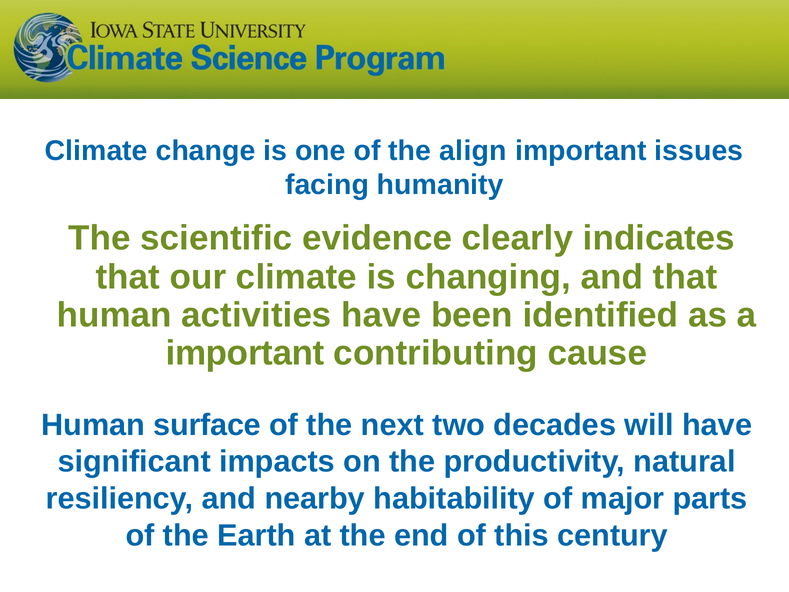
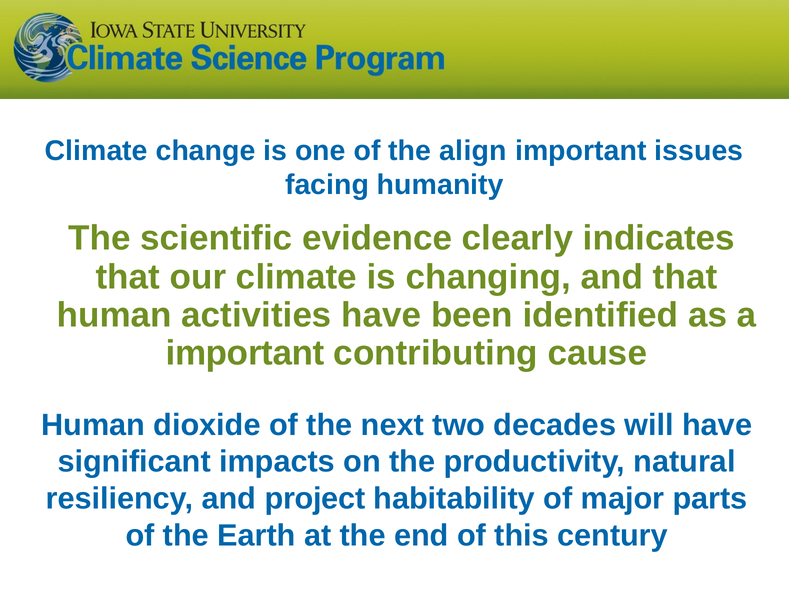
surface: surface -> dioxide
nearby: nearby -> project
